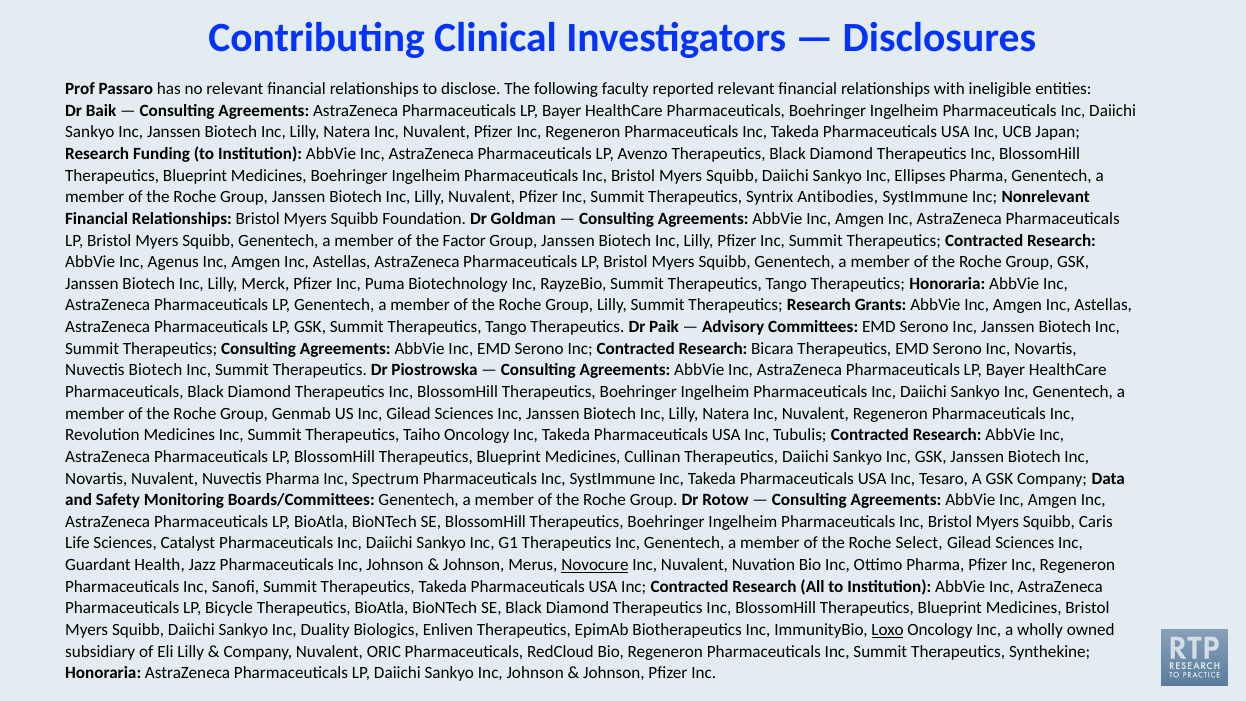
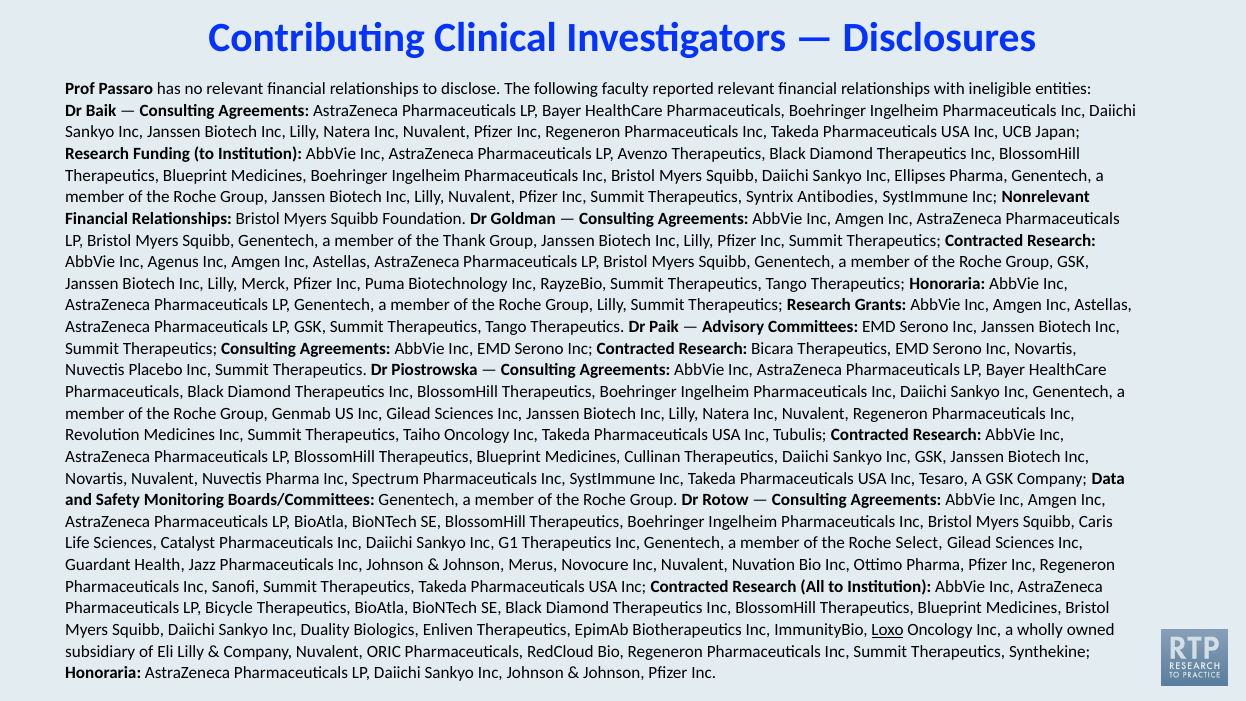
Factor: Factor -> Thank
Nuvectis Biotech: Biotech -> Placebo
Novocure underline: present -> none
